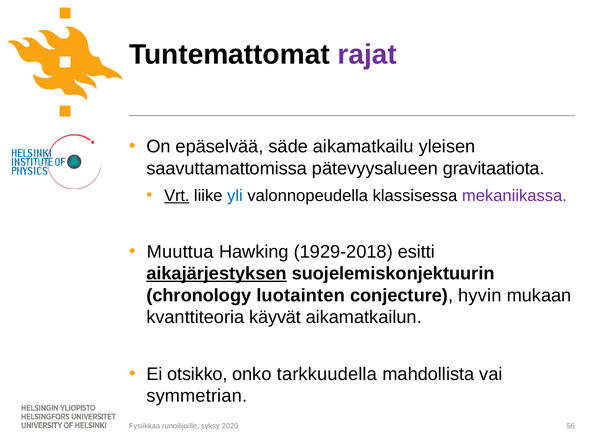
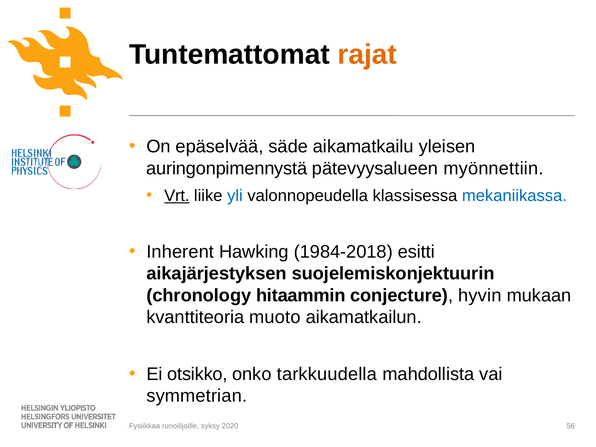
rajat colour: purple -> orange
saavuttamattomissa: saavuttamattomissa -> auringonpimennystä
gravitaatiota: gravitaatiota -> myönnettiin
mekaniikassa colour: purple -> blue
Muuttua: Muuttua -> Inherent
1929-2018: 1929-2018 -> 1984-2018
aikajärjestyksen underline: present -> none
luotainten: luotainten -> hitaammin
käyvät: käyvät -> muoto
